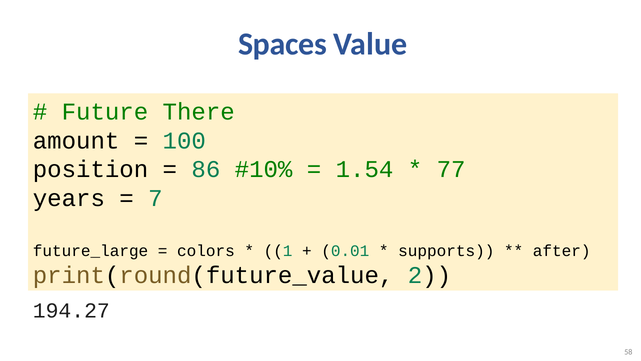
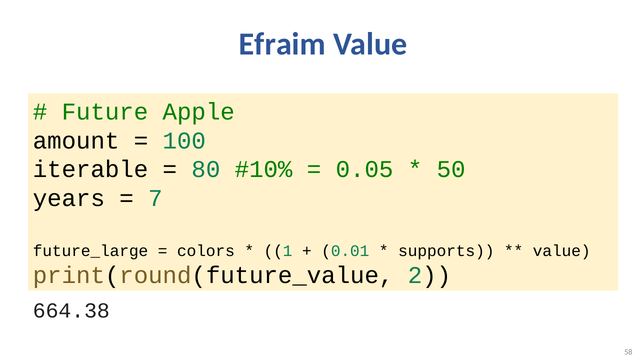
Spaces: Spaces -> Efraim
There: There -> Apple
position: position -> iterable
86: 86 -> 80
1.54: 1.54 -> 0.05
77: 77 -> 50
after at (562, 250): after -> value
194.27: 194.27 -> 664.38
